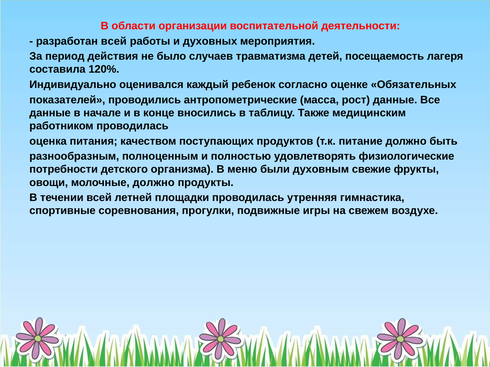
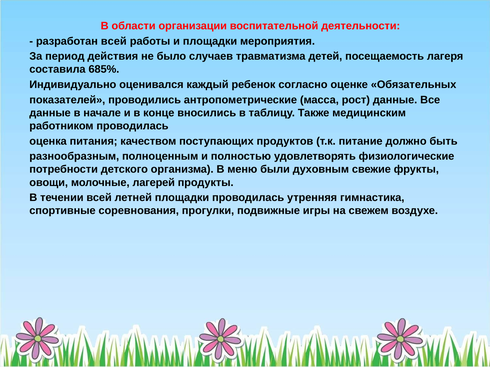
и духовных: духовных -> площадки
120%: 120% -> 685%
молочные должно: должно -> лагерей
